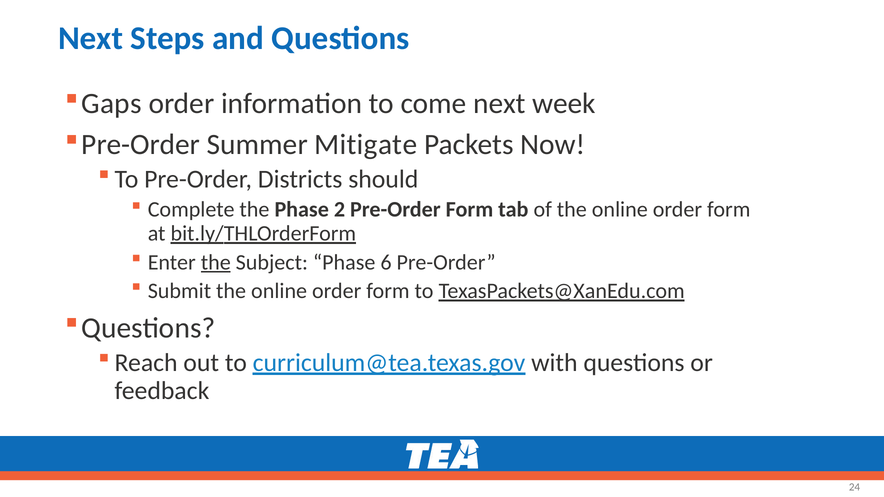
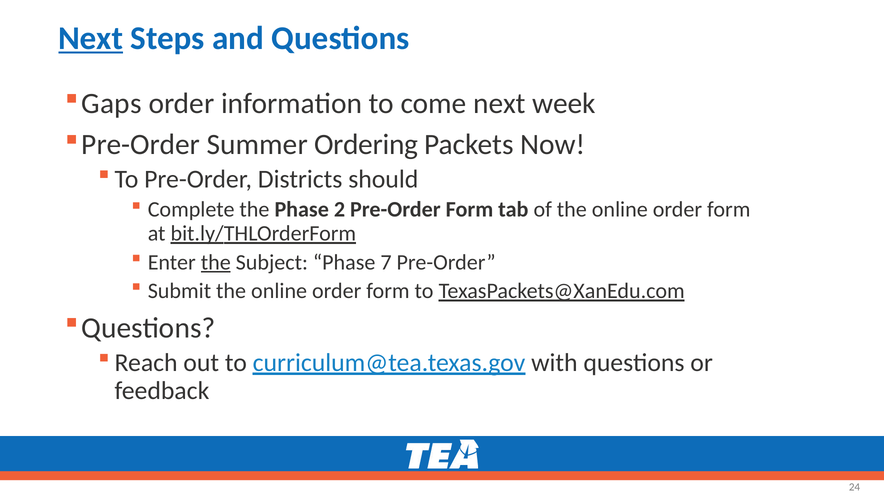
Next at (91, 38) underline: none -> present
Mitigate: Mitigate -> Ordering
6: 6 -> 7
